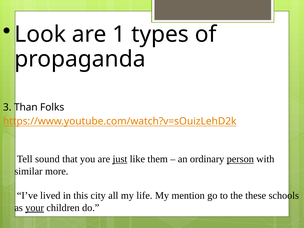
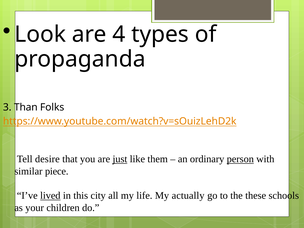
1: 1 -> 4
sound: sound -> desire
more: more -> piece
lived underline: none -> present
mention: mention -> actually
your underline: present -> none
